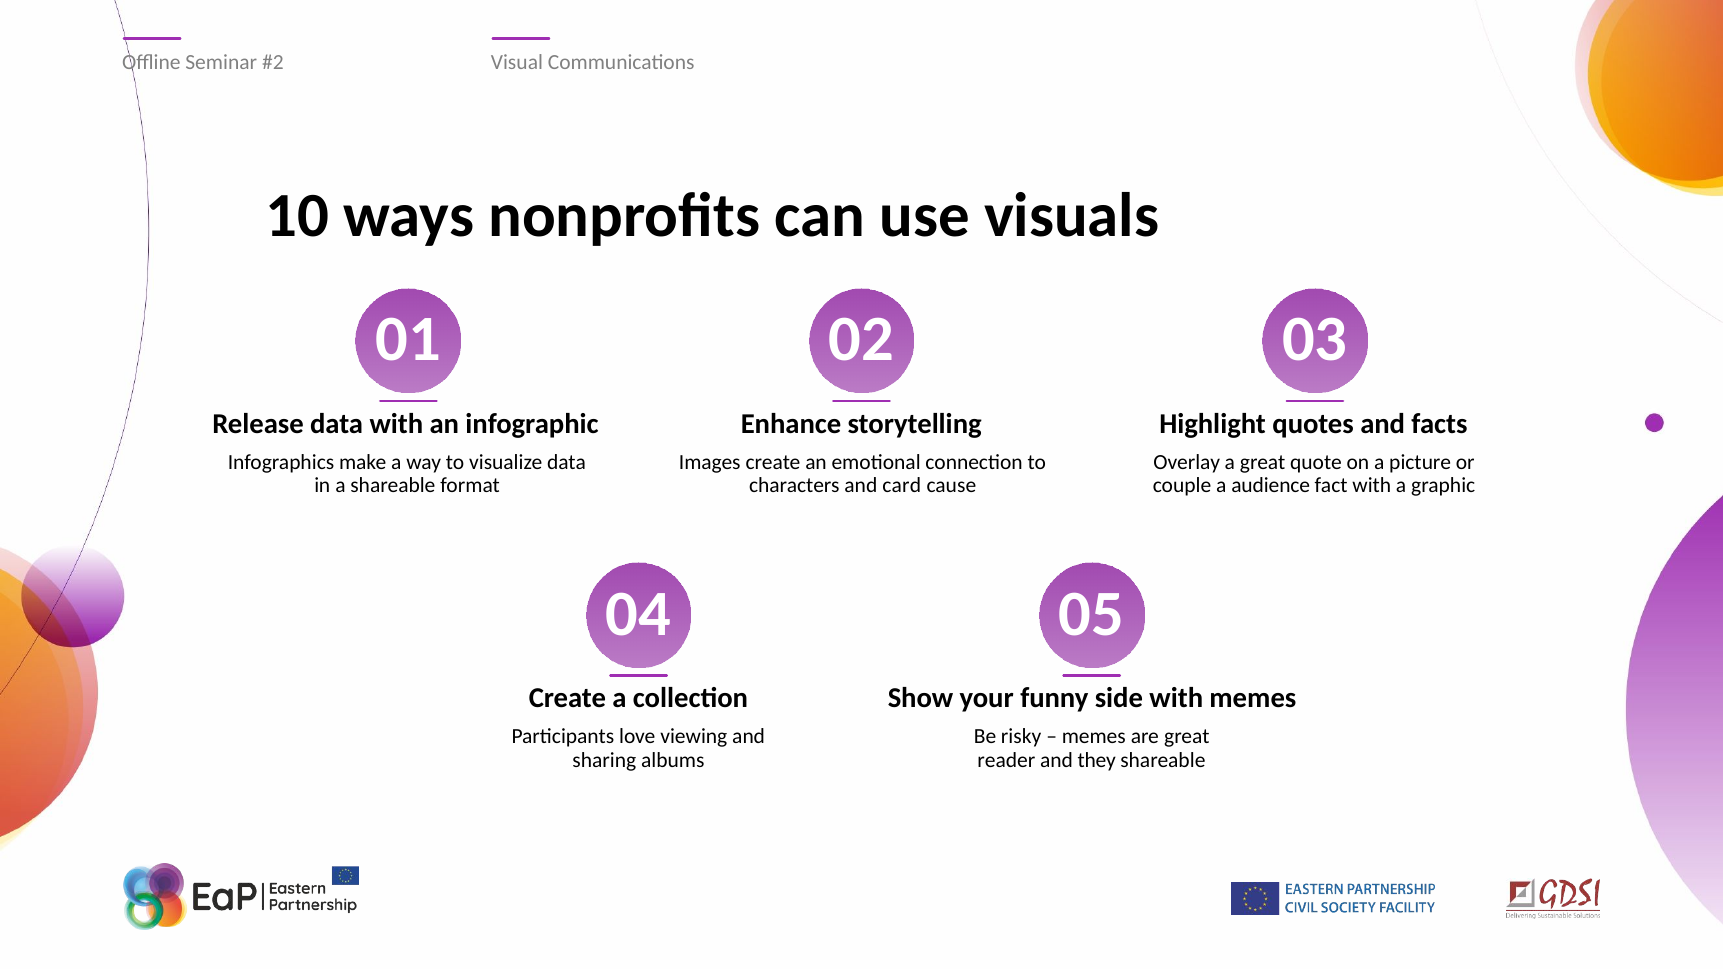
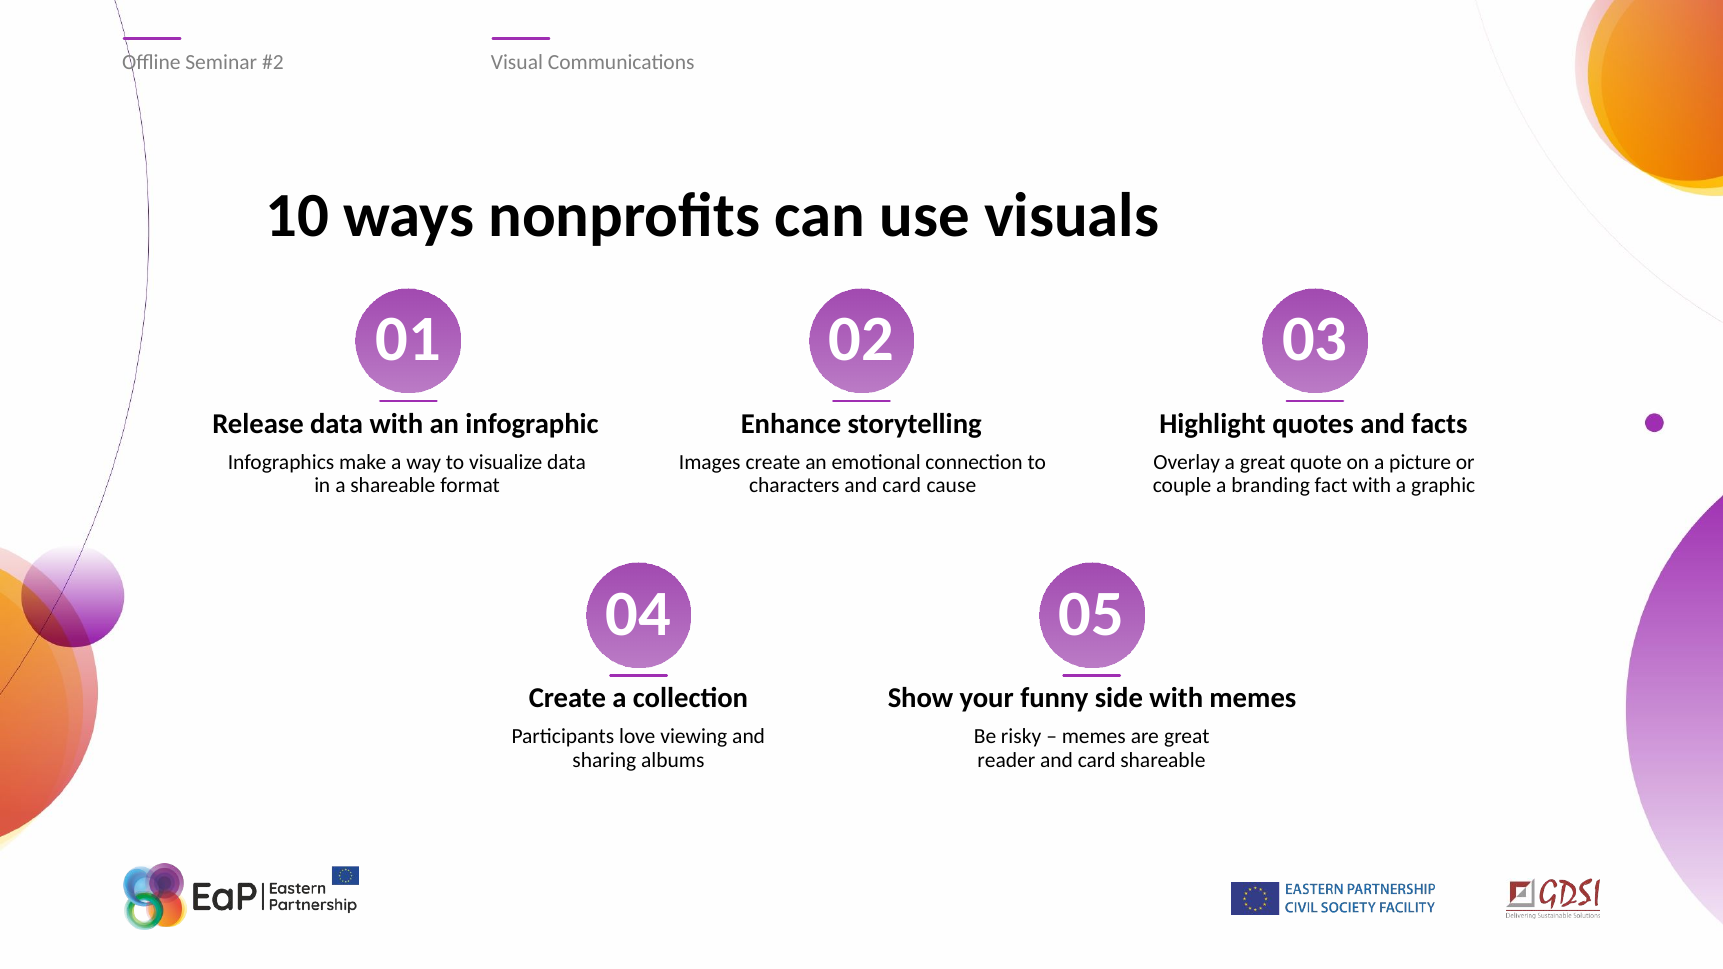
audience: audience -> branding
they at (1097, 760): they -> card
